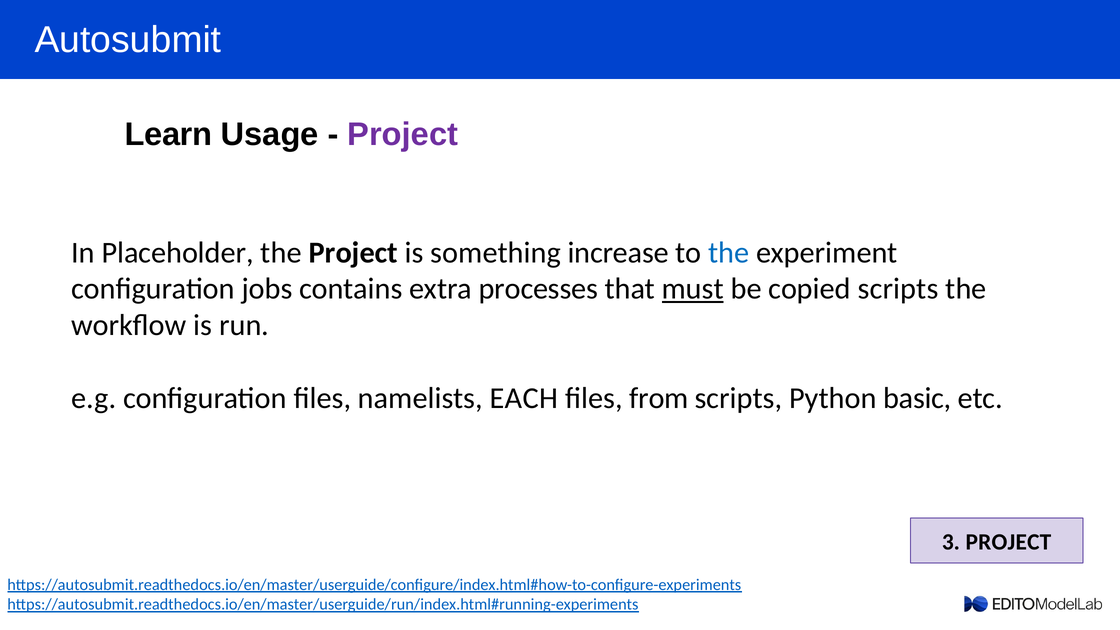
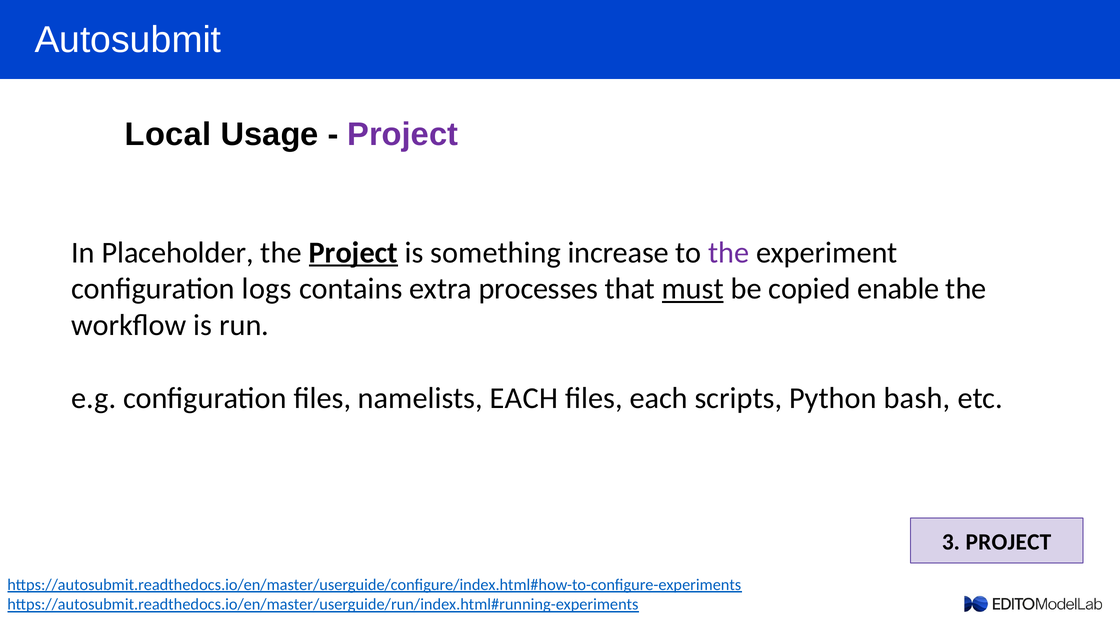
Learn: Learn -> Local
Project at (353, 253) underline: none -> present
the at (729, 253) colour: blue -> purple
jobs: jobs -> logs
copied scripts: scripts -> enable
files from: from -> each
basic: basic -> bash
